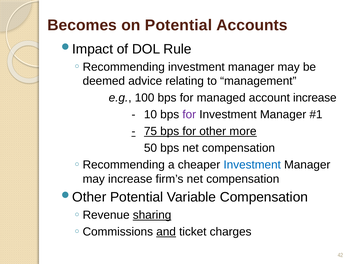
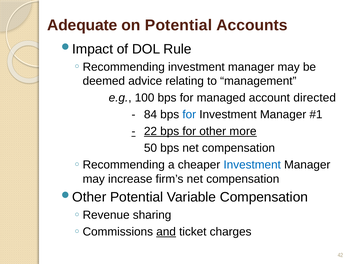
Becomes: Becomes -> Adequate
account increase: increase -> directed
10: 10 -> 84
for at (189, 115) colour: purple -> blue
75: 75 -> 22
sharing underline: present -> none
